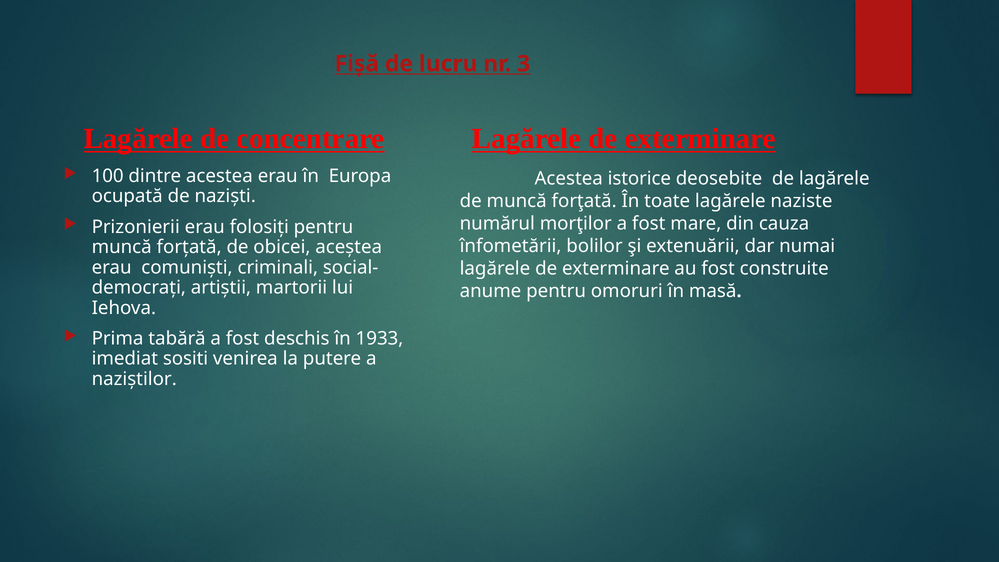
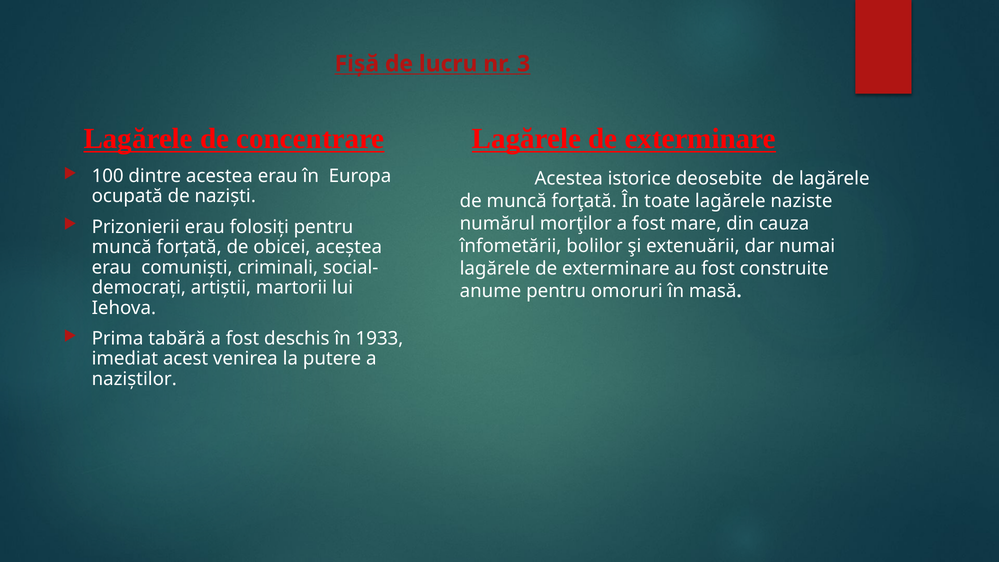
sositi: sositi -> acest
